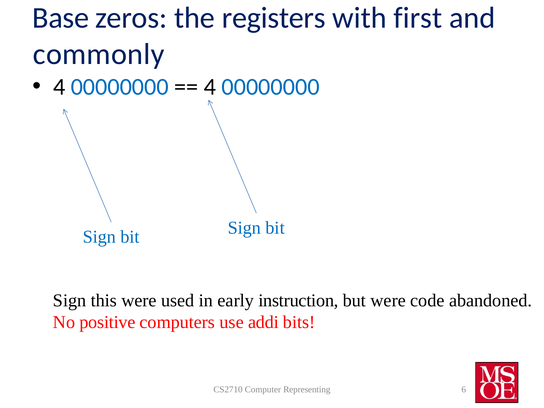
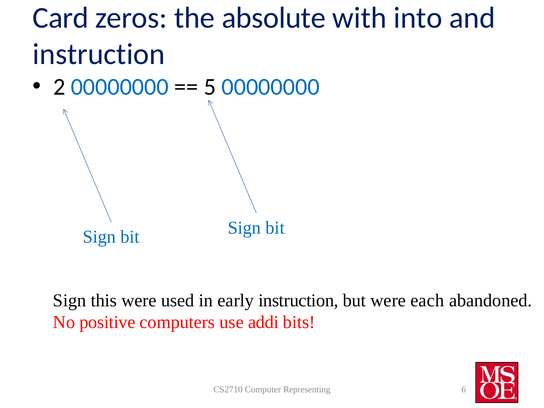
Base: Base -> Card
registers: registers -> absolute
first: first -> into
commonly at (99, 54): commonly -> instruction
4 at (59, 87): 4 -> 2
4 at (210, 87): 4 -> 5
code: code -> each
